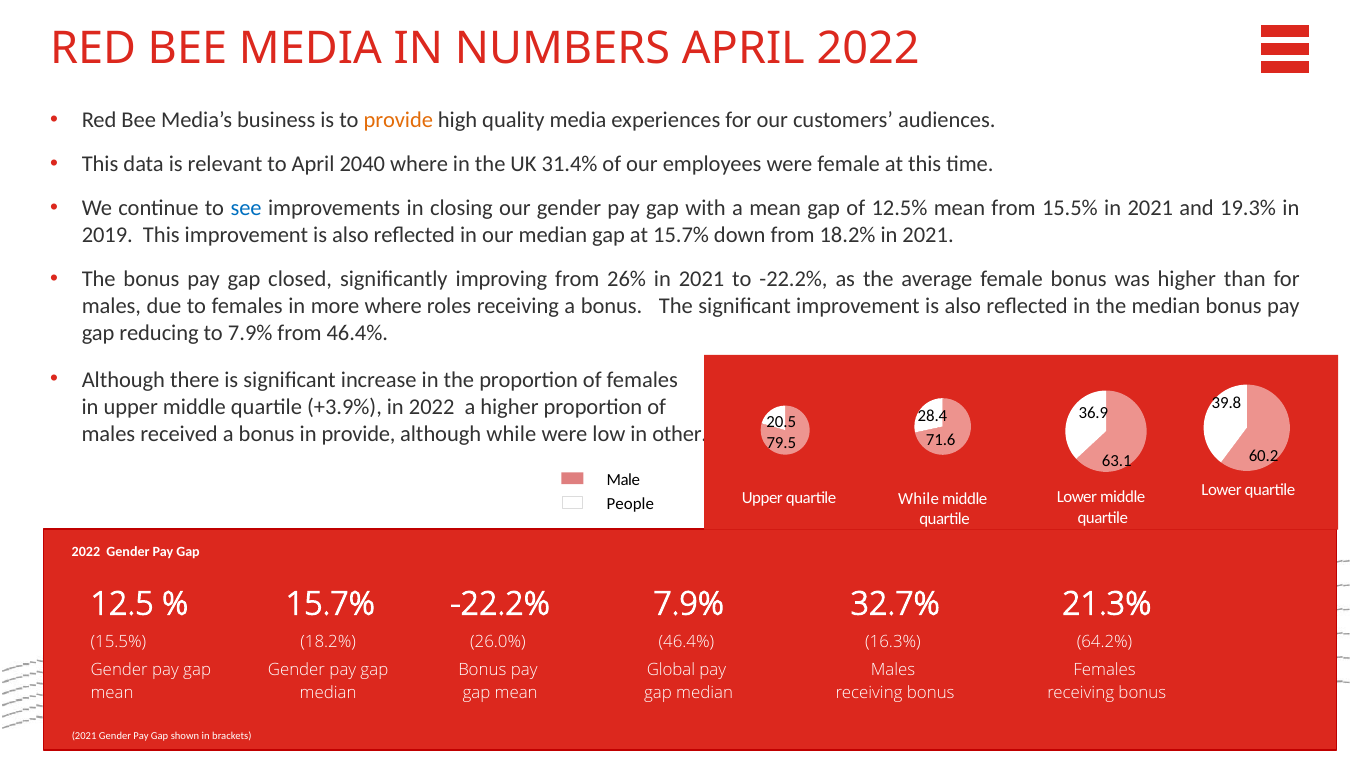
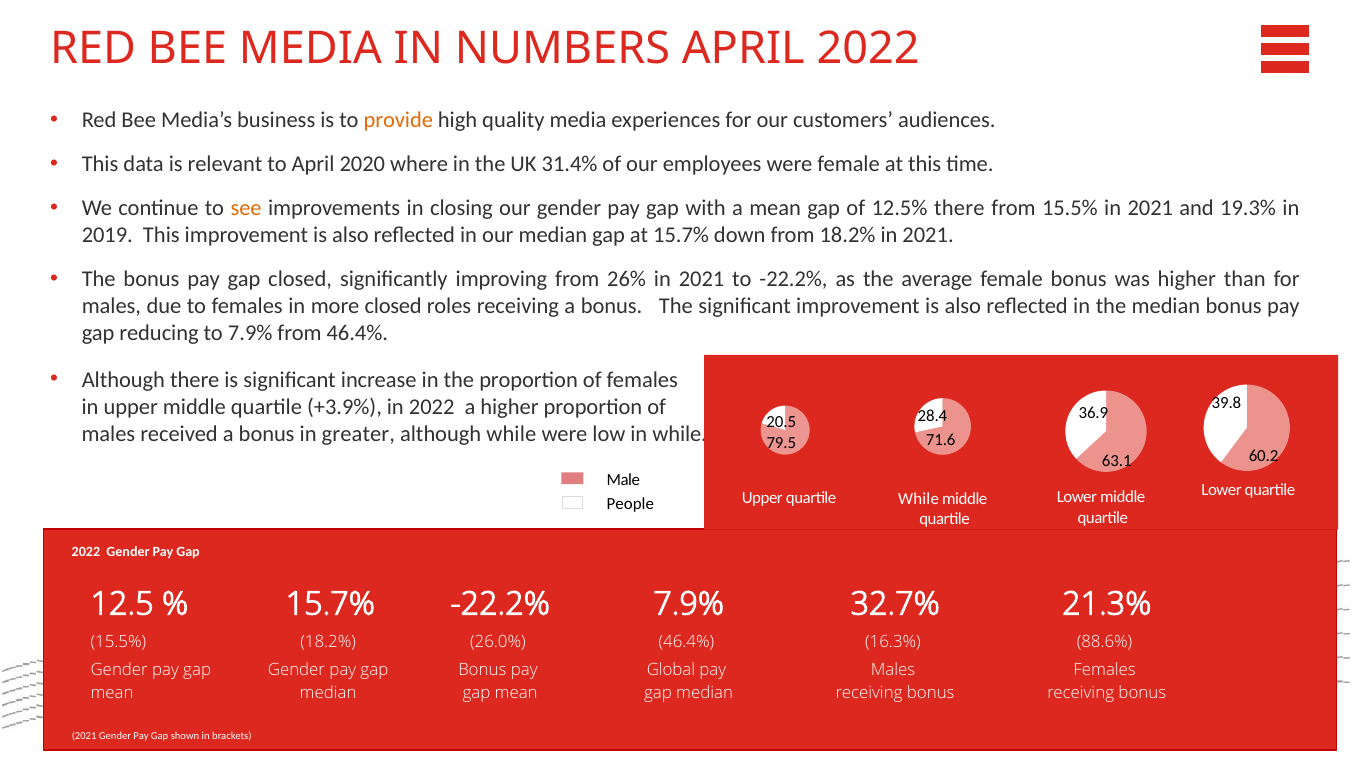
2040: 2040 -> 2020
see colour: blue -> orange
12.5% mean: mean -> there
more where: where -> closed
in provide: provide -> greater
in other: other -> while
64.2%: 64.2% -> 88.6%
